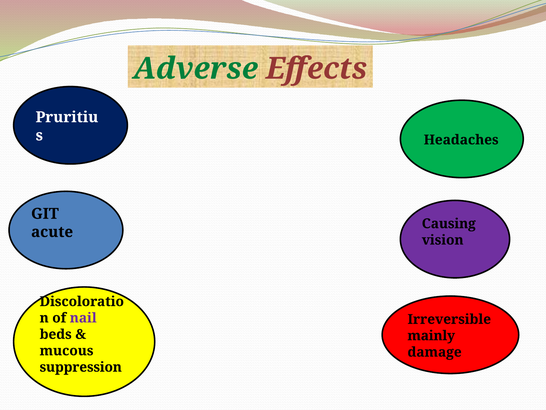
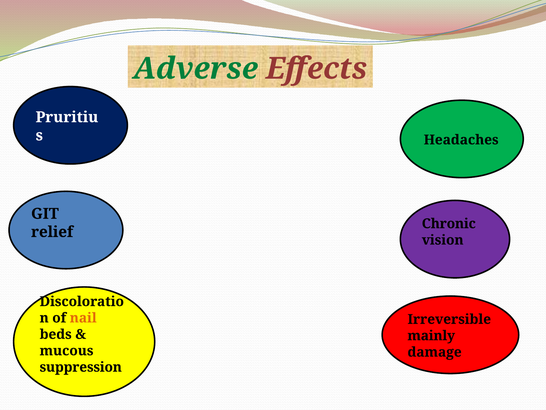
Causing: Causing -> Chronic
acute: acute -> relief
nail colour: purple -> orange
